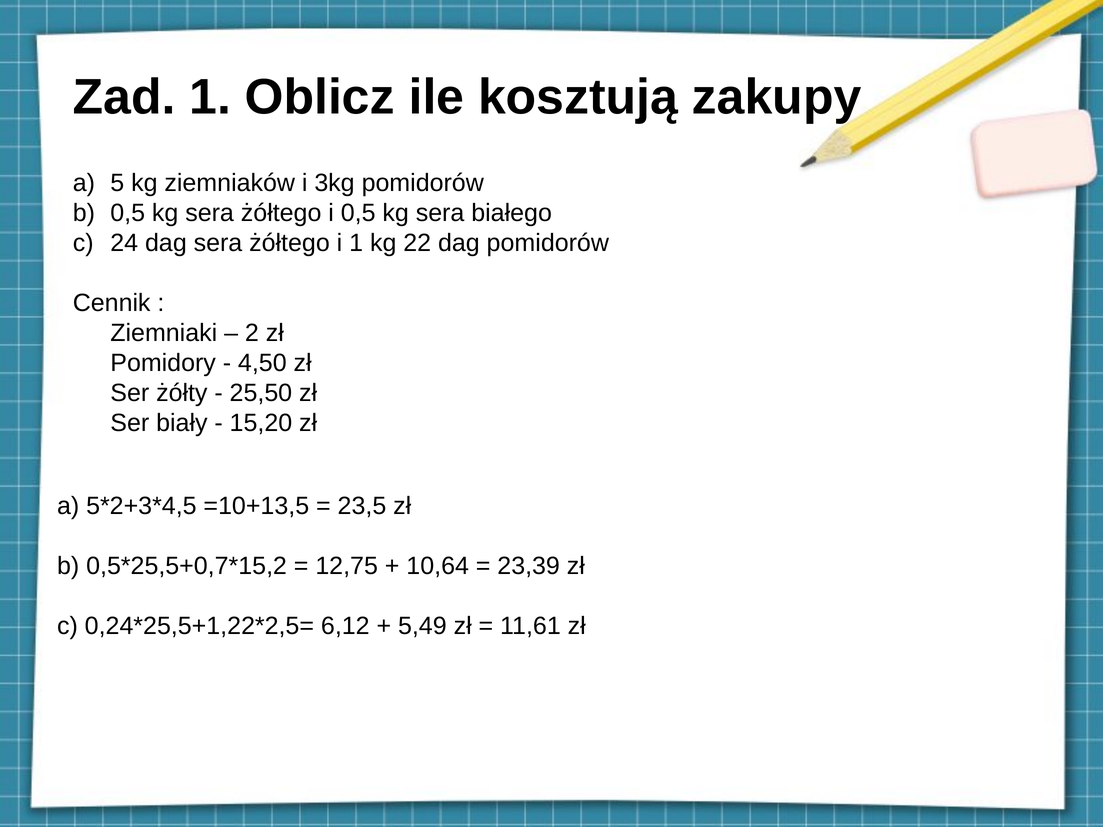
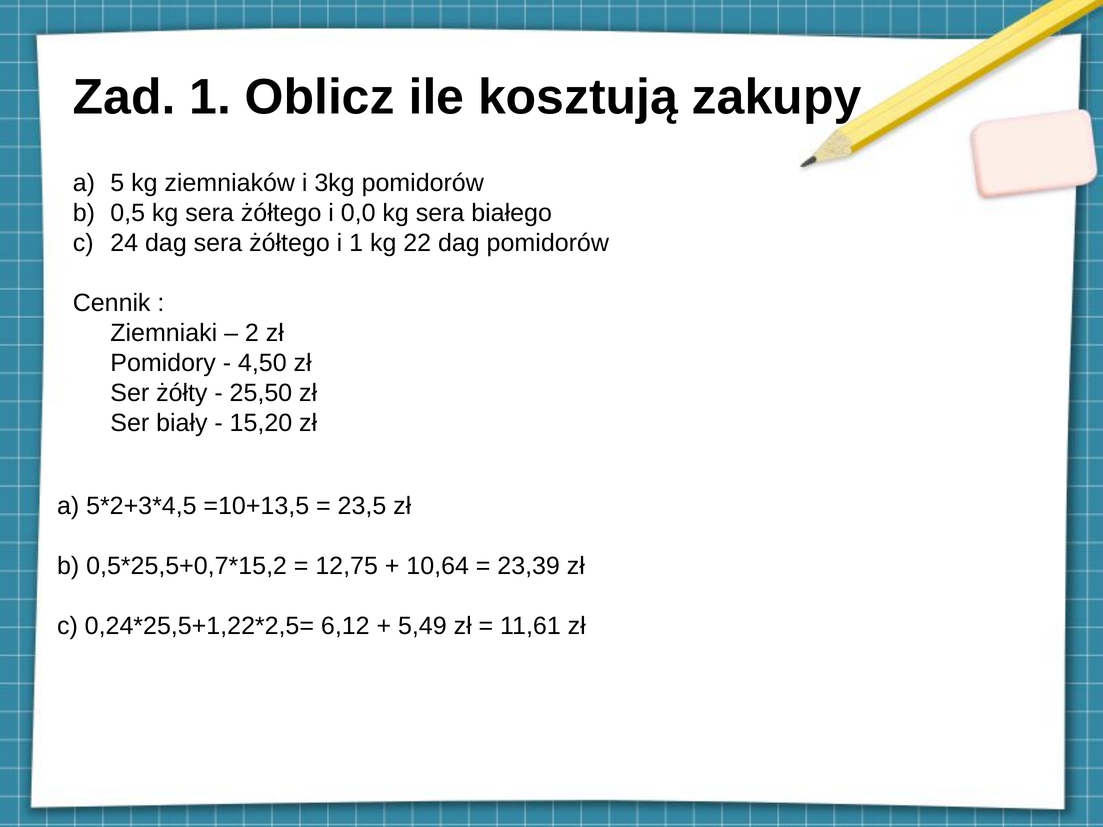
i 0,5: 0,5 -> 0,0
